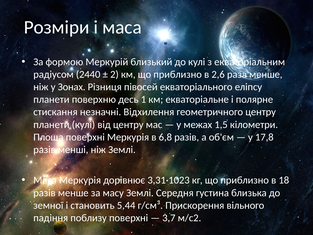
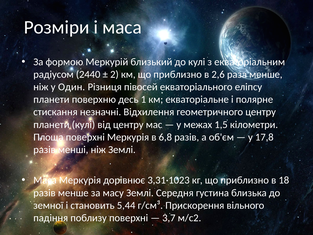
Зонах: Зонах -> Один
